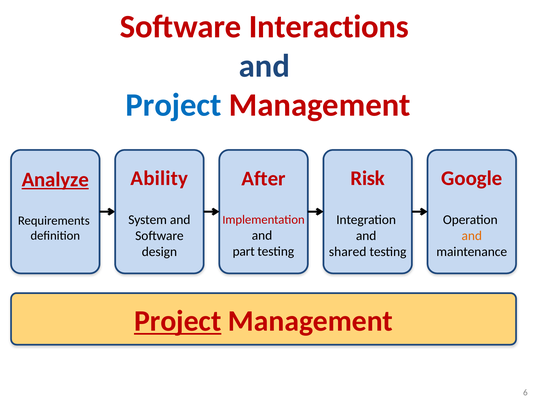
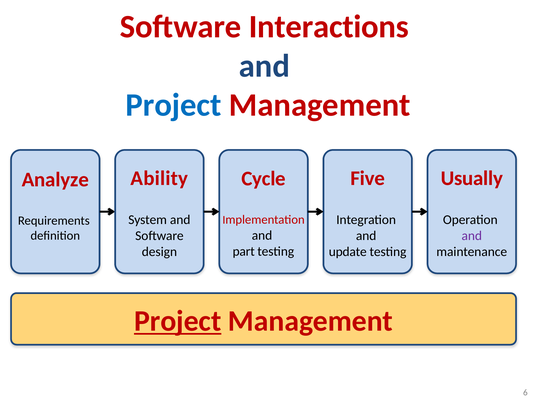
Risk: Risk -> Five
Google: Google -> Usually
After: After -> Cycle
Analyze underline: present -> none
and at (472, 236) colour: orange -> purple
shared: shared -> update
